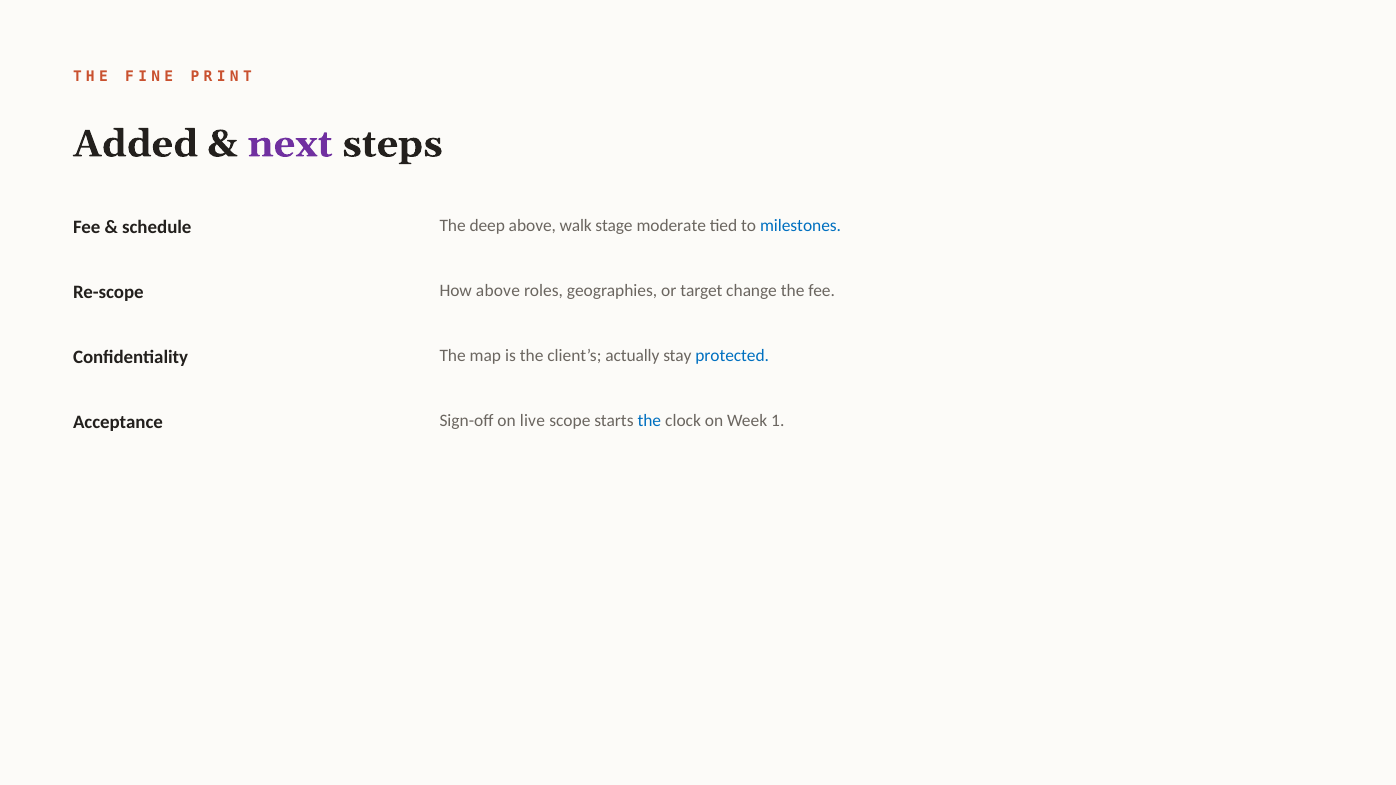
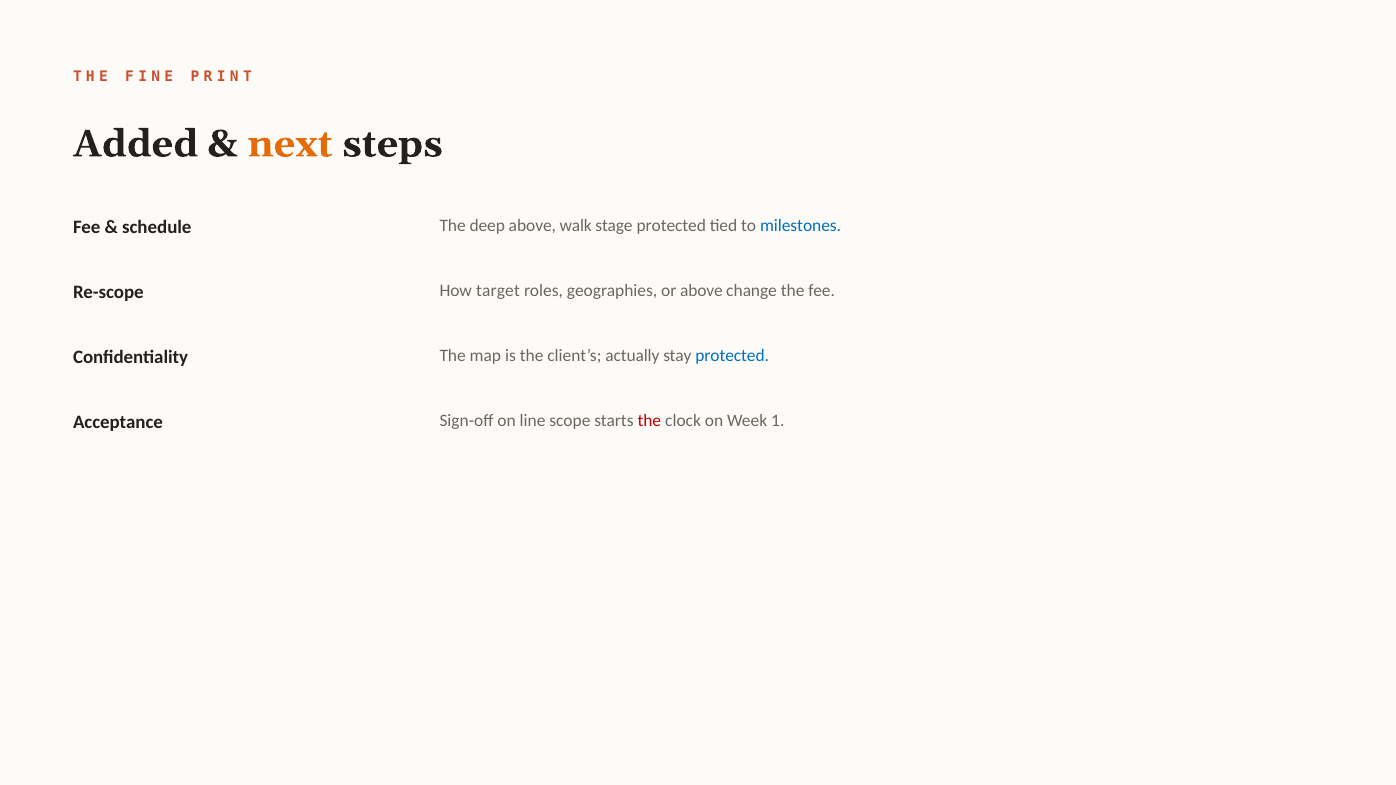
next colour: purple -> orange
stage moderate: moderate -> protected
How above: above -> target
or target: target -> above
live: live -> line
the at (649, 421) colour: blue -> red
